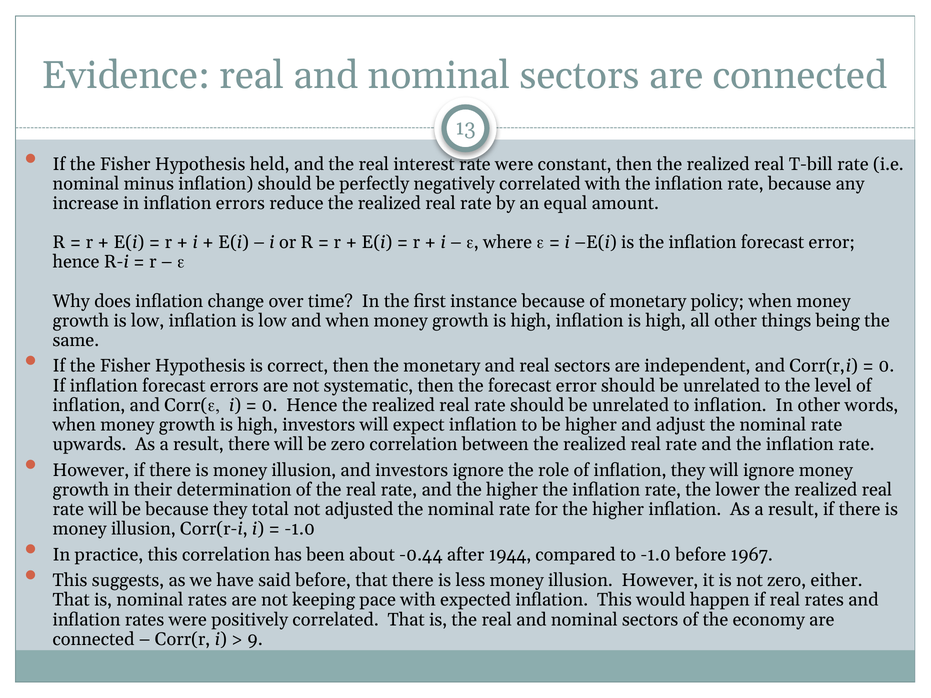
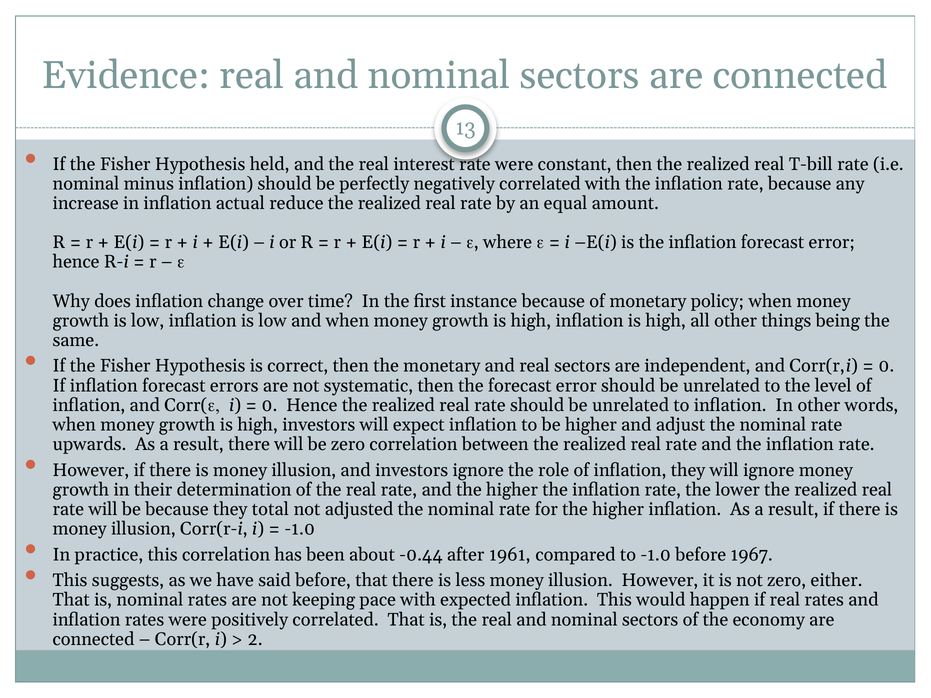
inflation errors: errors -> actual
1944: 1944 -> 1961
9: 9 -> 2
